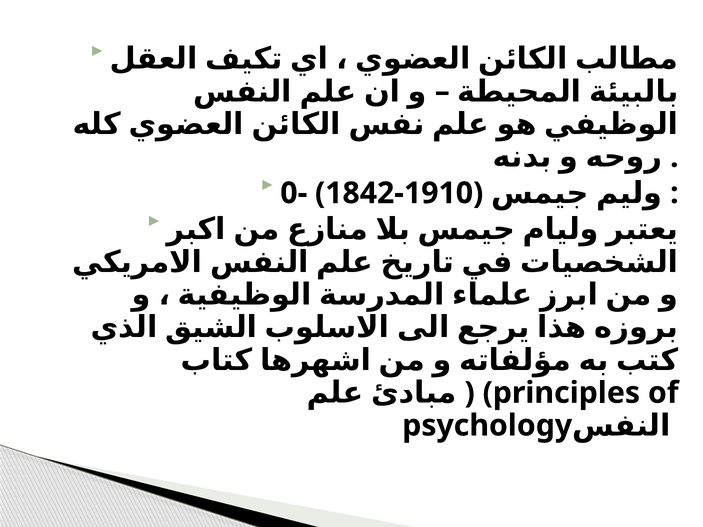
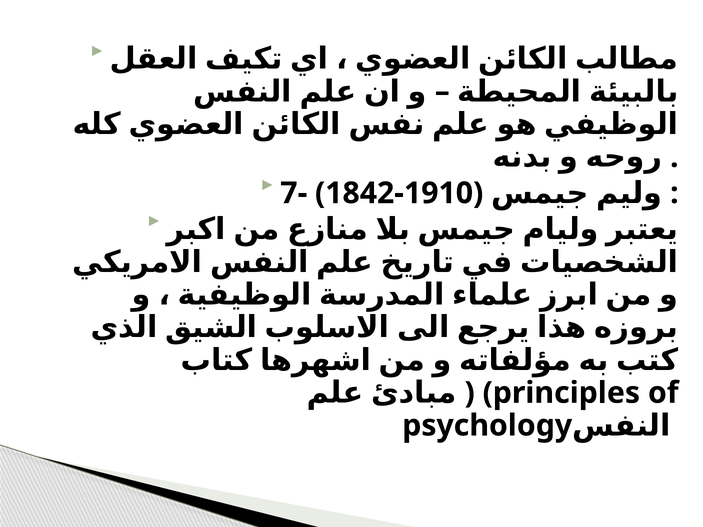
0-: 0- -> 7-
